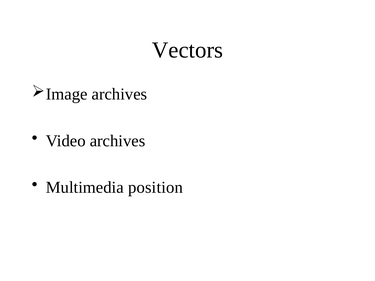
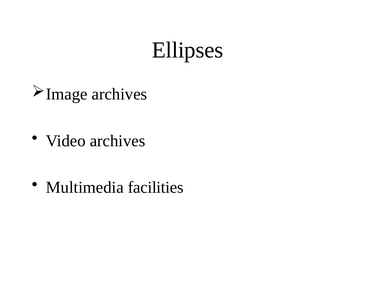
Vectors: Vectors -> Ellipses
position: position -> facilities
